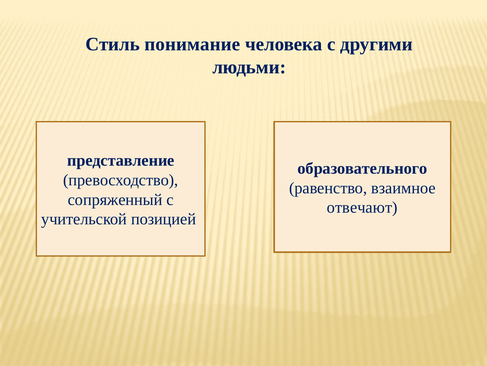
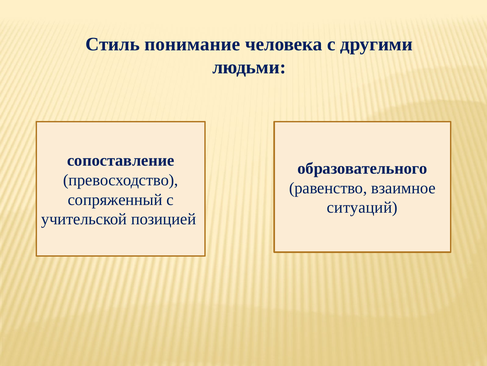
представление: представление -> сопоставление
отвечают: отвечают -> ситуаций
